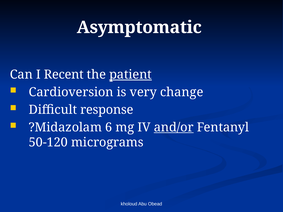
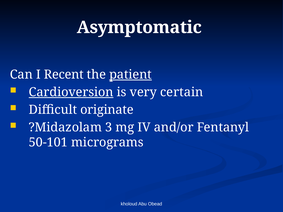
Cardioversion underline: none -> present
change: change -> certain
response: response -> originate
6: 6 -> 3
and/or underline: present -> none
50-120: 50-120 -> 50-101
